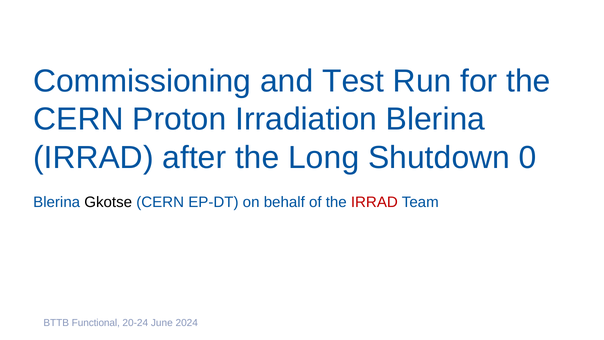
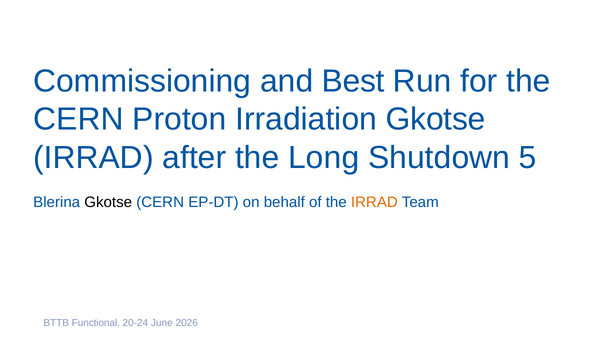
Test: Test -> Best
Irradiation Blerina: Blerina -> Gkotse
0: 0 -> 5
IRRAD at (374, 202) colour: red -> orange
2024: 2024 -> 2026
